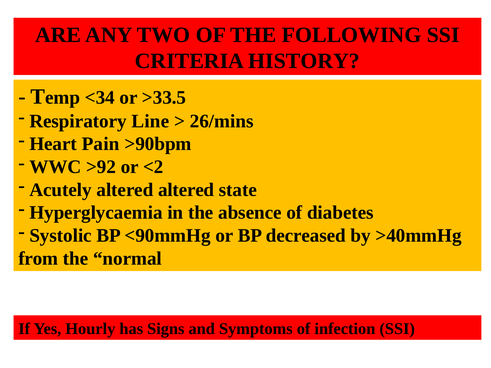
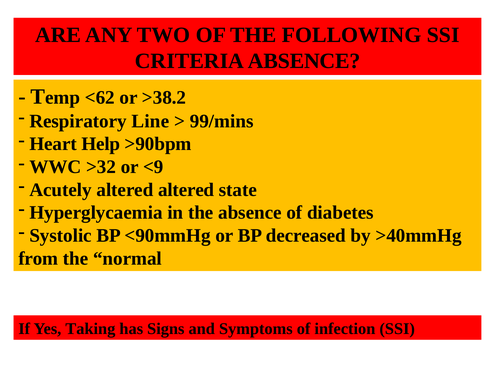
CRITERIA HISTORY: HISTORY -> ABSENCE
<34: <34 -> <62
>33.5: >33.5 -> >38.2
26/mins: 26/mins -> 99/mins
Pain: Pain -> Help
>92: >92 -> >32
<2: <2 -> <9
Hourly: Hourly -> Taking
